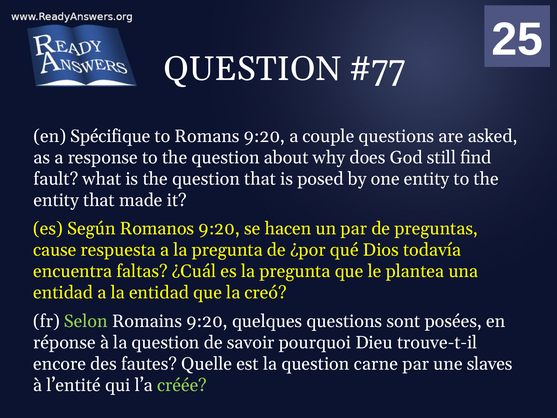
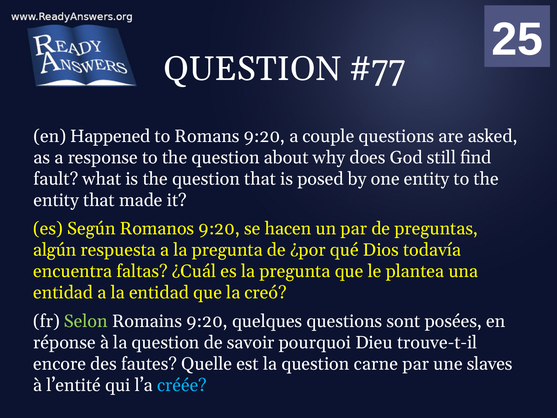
Spécifique: Spécifique -> Happened
cause: cause -> algún
créée colour: light green -> light blue
